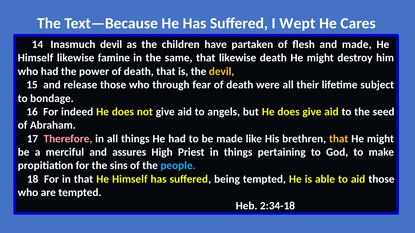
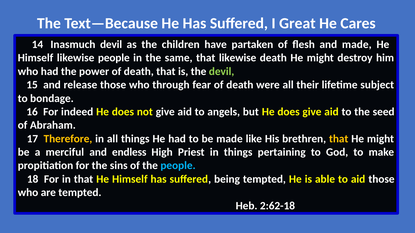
Wept: Wept -> Great
likewise famine: famine -> people
devil at (222, 72) colour: yellow -> light green
Therefore colour: pink -> yellow
assures: assures -> endless
2:34-18: 2:34-18 -> 2:62-18
